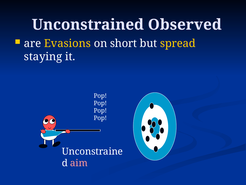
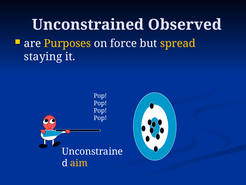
Evasions: Evasions -> Purposes
short: short -> force
aim colour: pink -> yellow
